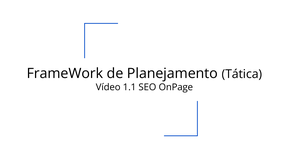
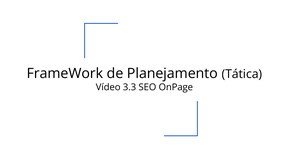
1.1: 1.1 -> 3.3
